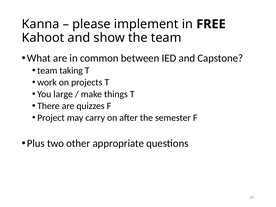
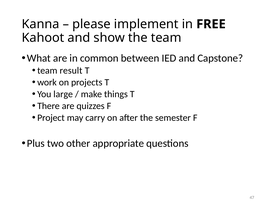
taking: taking -> result
